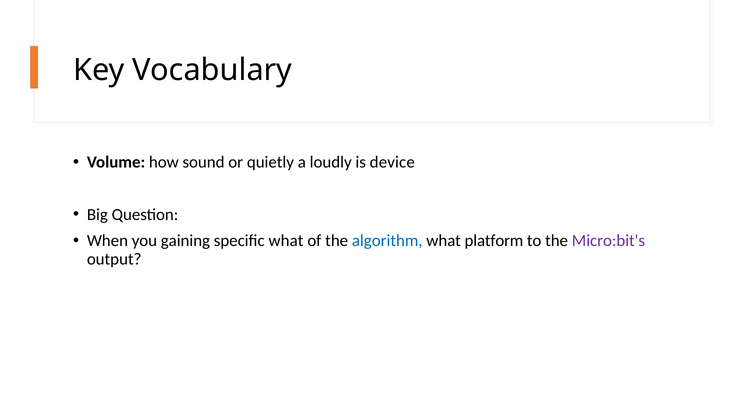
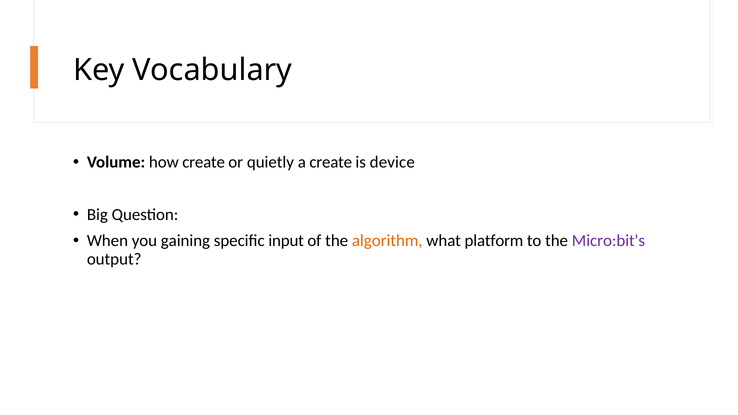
how sound: sound -> create
a loudly: loudly -> create
specific what: what -> input
algorithm colour: blue -> orange
